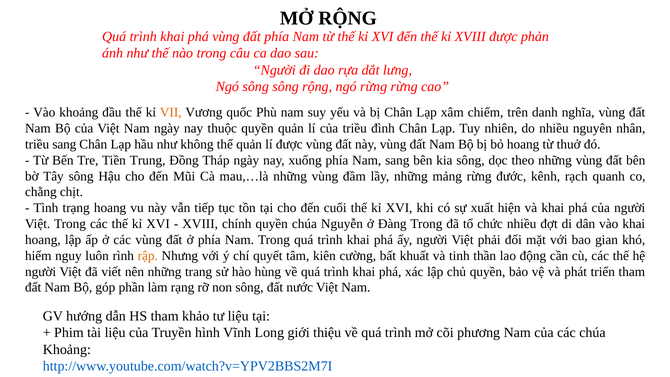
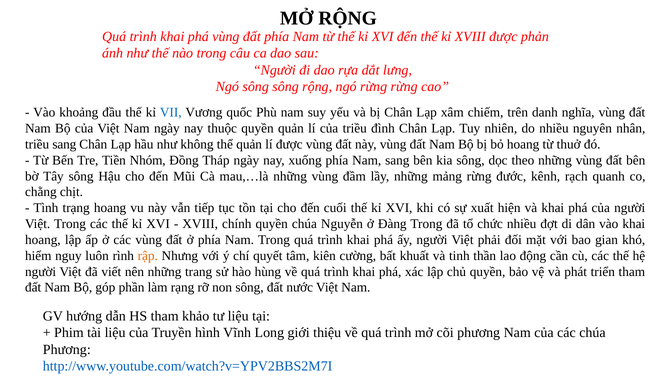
VII colour: orange -> blue
Trung: Trung -> Nhóm
Khoảng at (67, 349): Khoảng -> Phương
